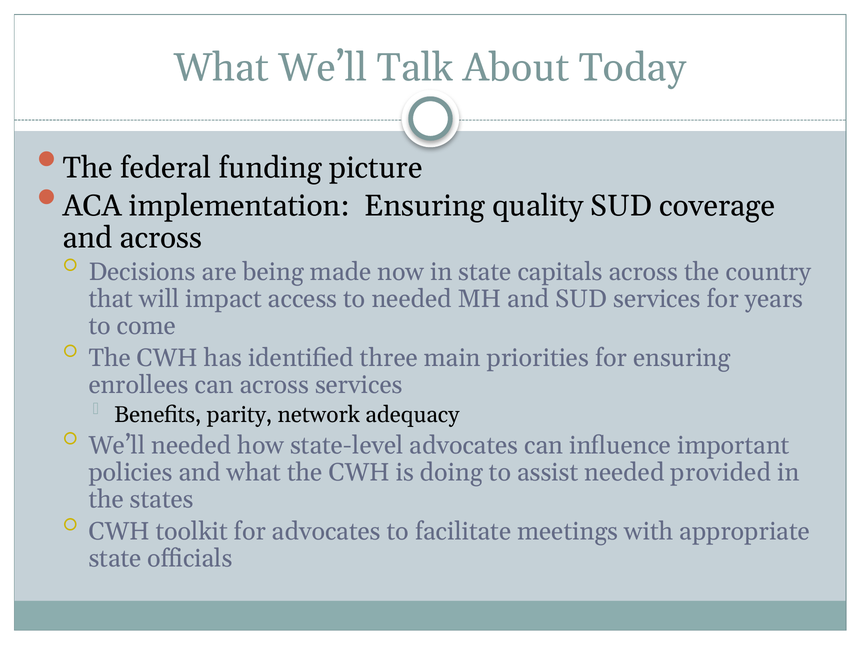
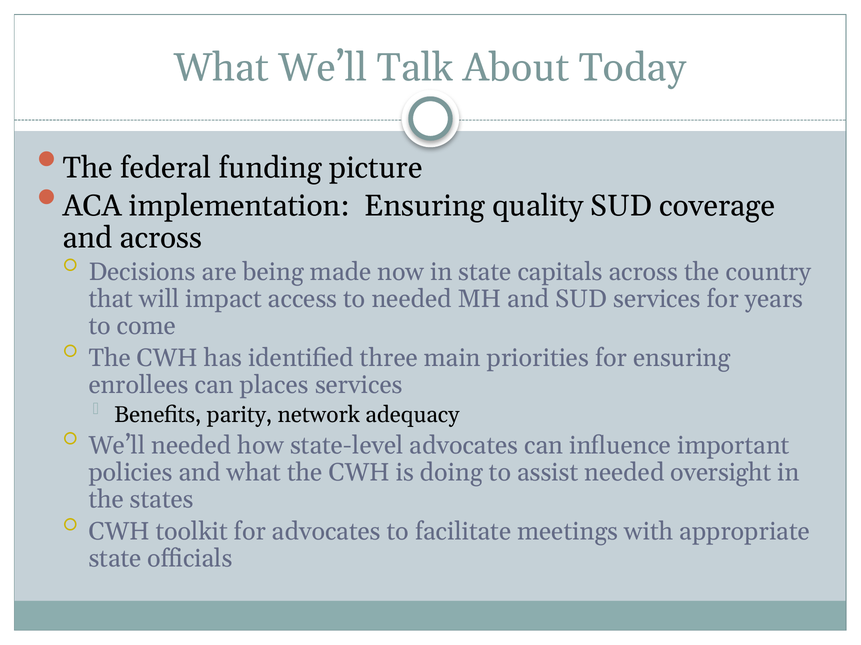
can across: across -> places
provided: provided -> oversight
